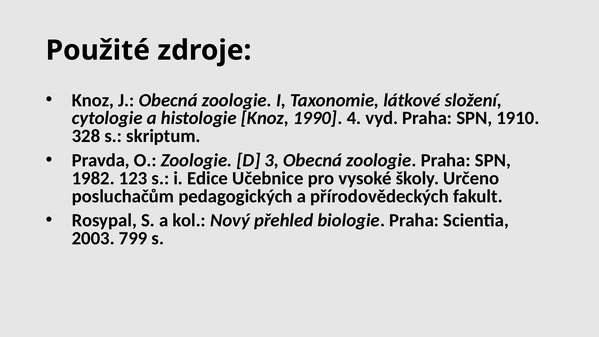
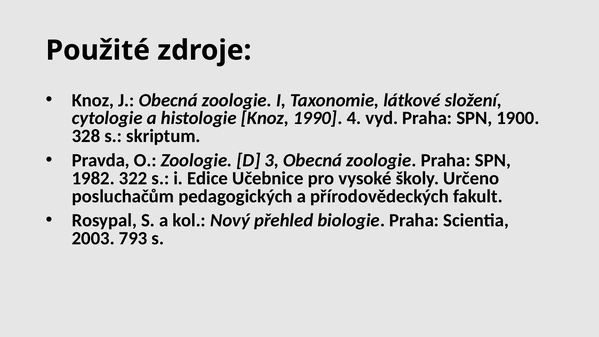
1910: 1910 -> 1900
123: 123 -> 322
799: 799 -> 793
